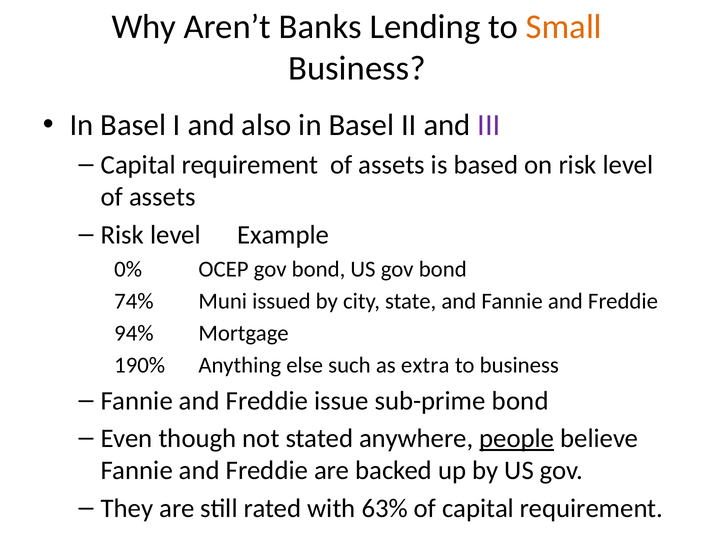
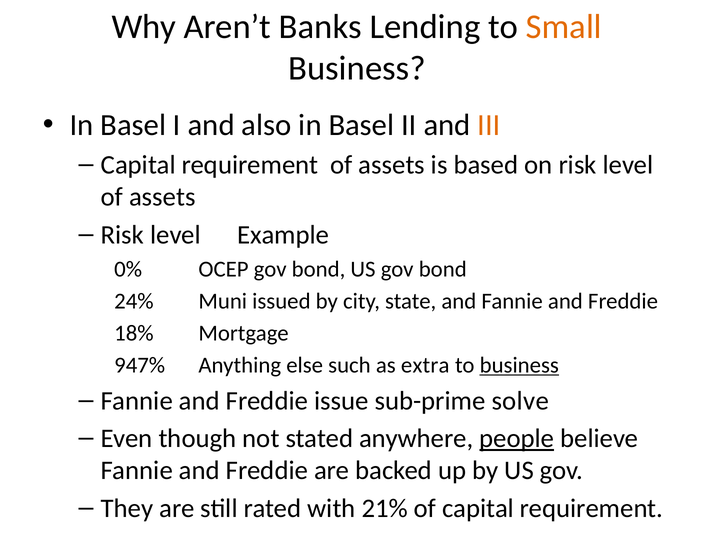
III colour: purple -> orange
74%: 74% -> 24%
94%: 94% -> 18%
190%: 190% -> 947%
business at (519, 366) underline: none -> present
sub-prime bond: bond -> solve
63%: 63% -> 21%
